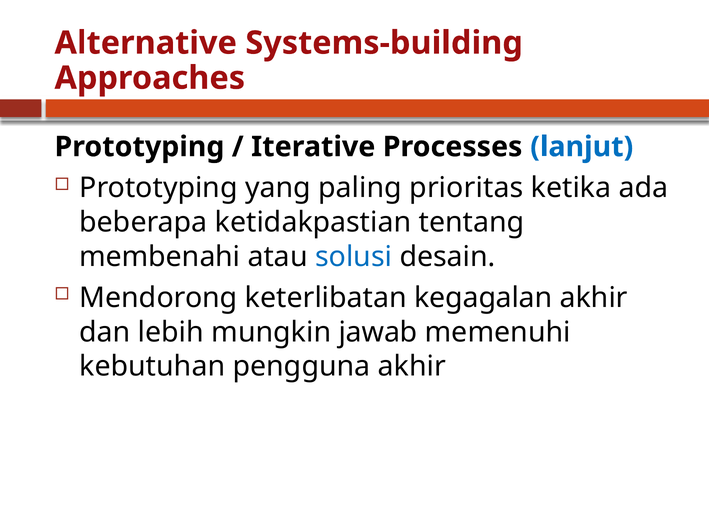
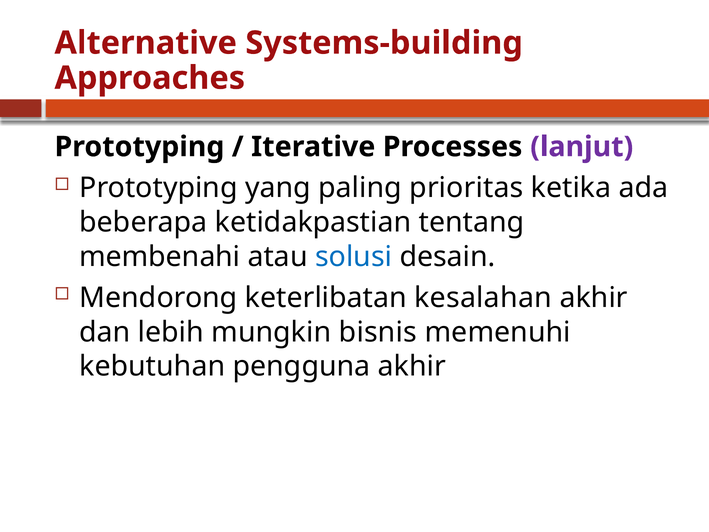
lanjut colour: blue -> purple
kegagalan: kegagalan -> kesalahan
jawab: jawab -> bisnis
